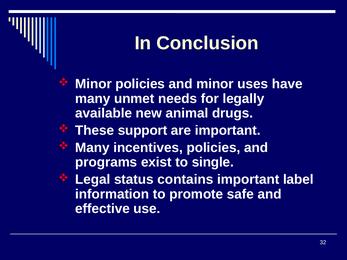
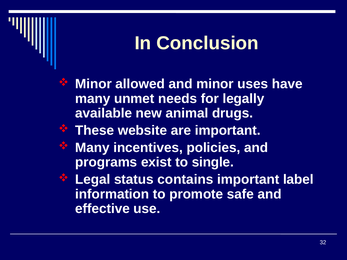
Minor policies: policies -> allowed
support: support -> website
